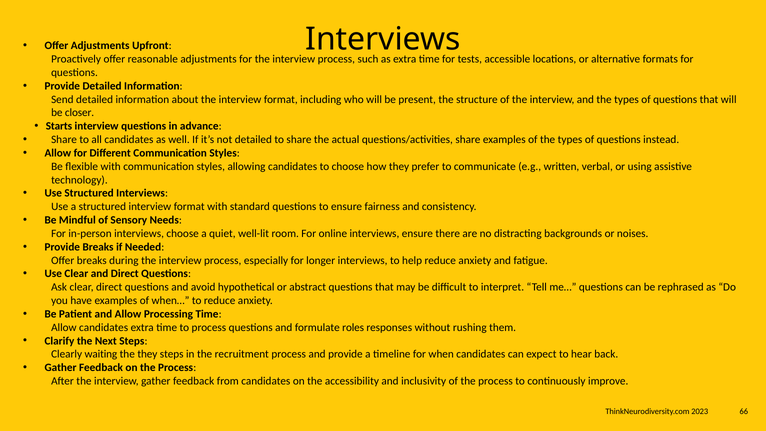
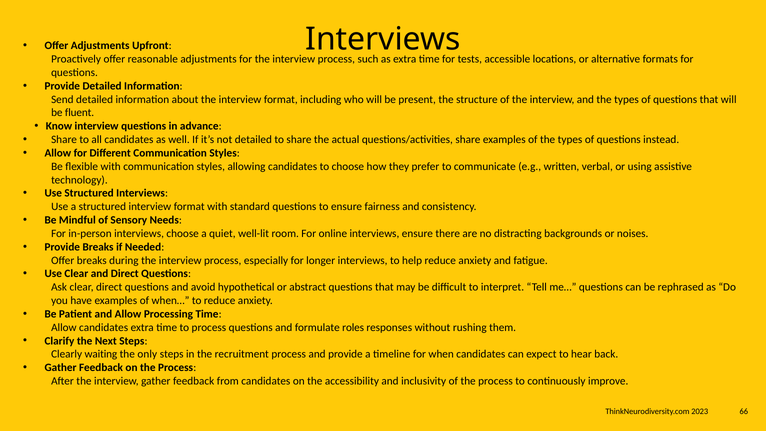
closer: closer -> fluent
Starts: Starts -> Know
the they: they -> only
